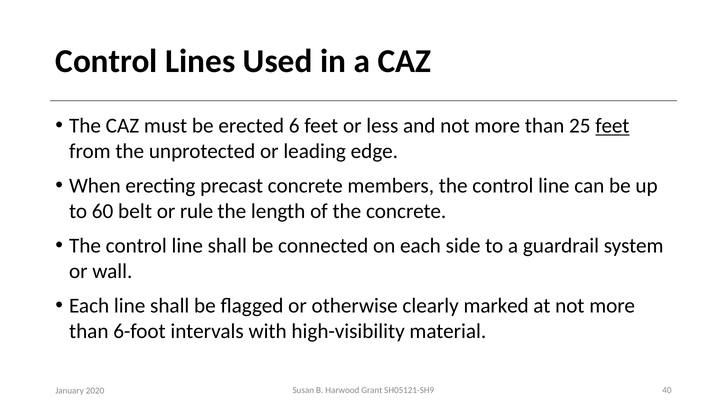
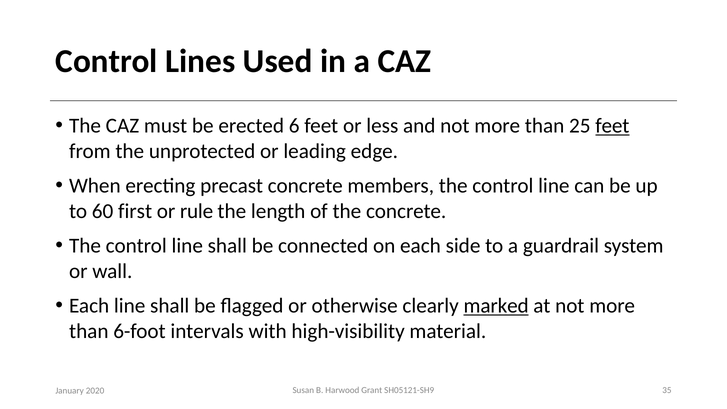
belt: belt -> first
marked underline: none -> present
40: 40 -> 35
